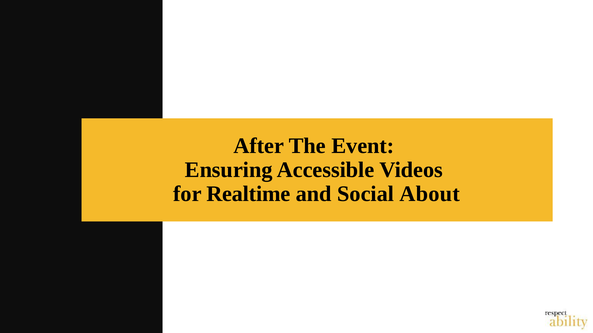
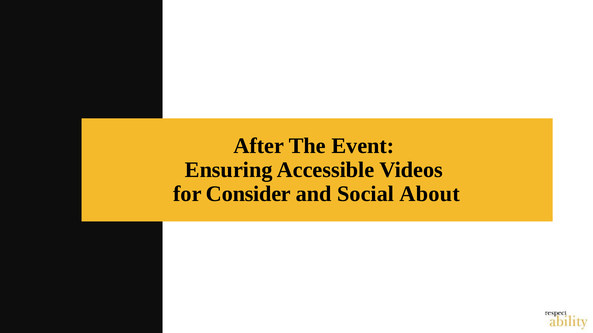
Realtime: Realtime -> Consider
